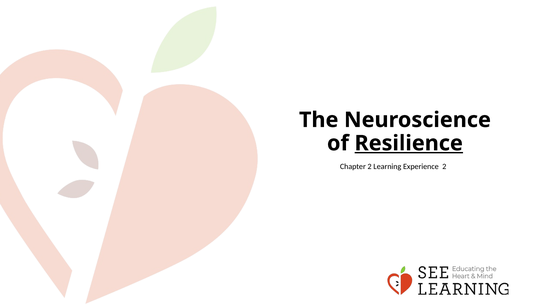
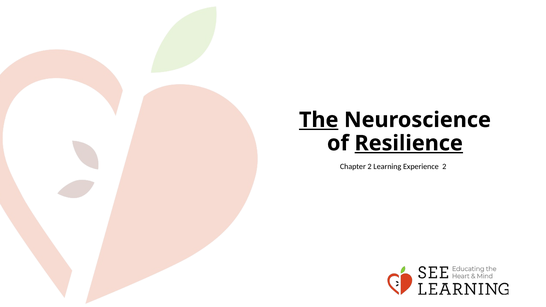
The underline: none -> present
